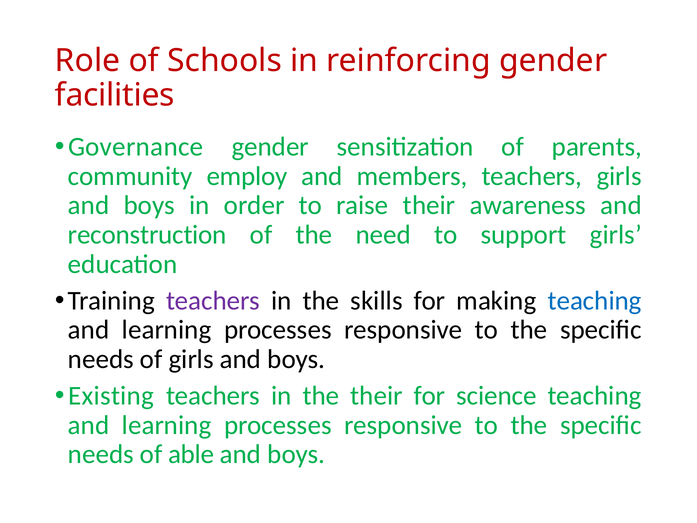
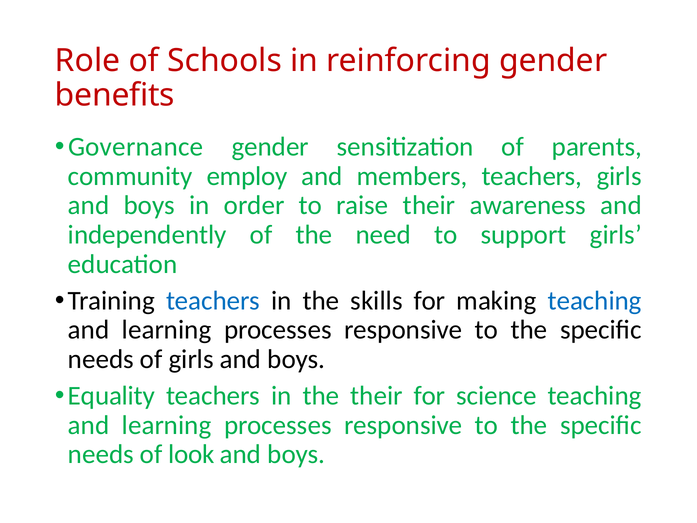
facilities: facilities -> benefits
reconstruction: reconstruction -> independently
teachers at (213, 301) colour: purple -> blue
Existing: Existing -> Equality
able: able -> look
